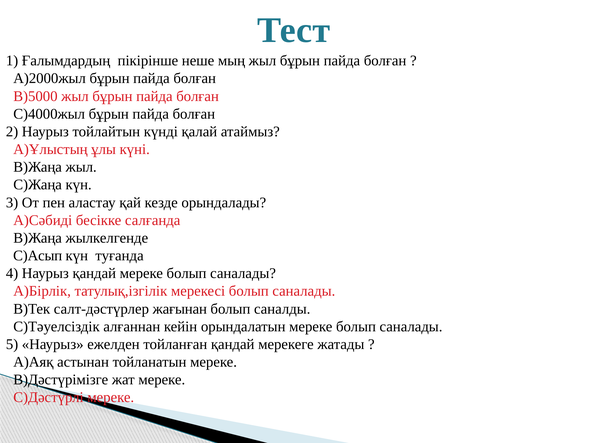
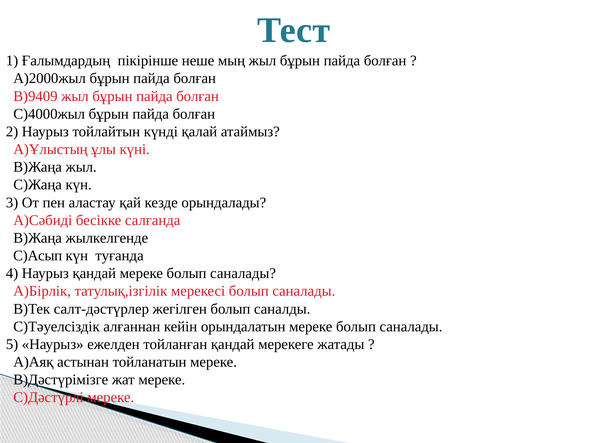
В)5000: В)5000 -> В)9409
жағынан: жағынан -> жегілген
